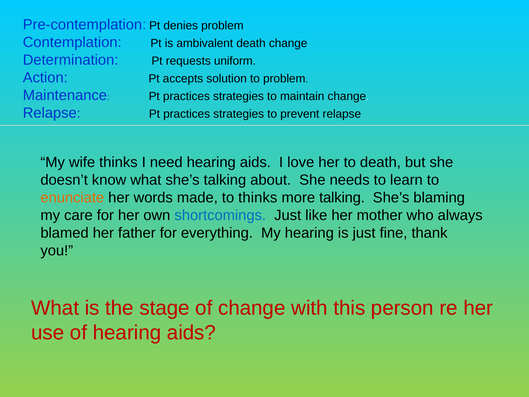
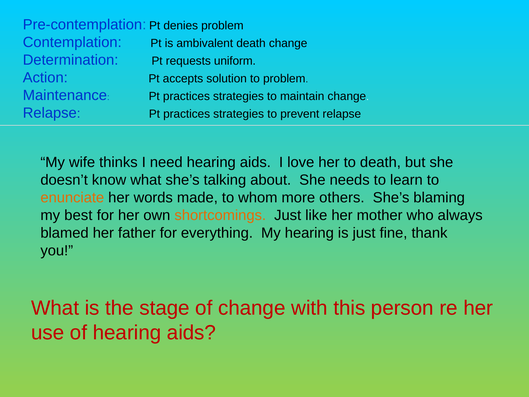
to thinks: thinks -> whom
more talking: talking -> others
care: care -> best
shortcomings colour: blue -> orange
